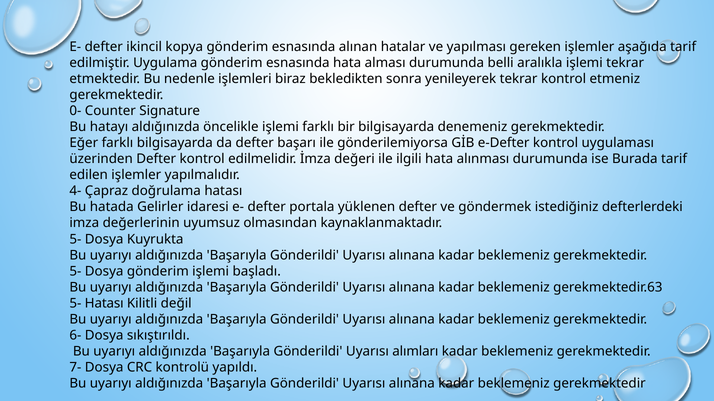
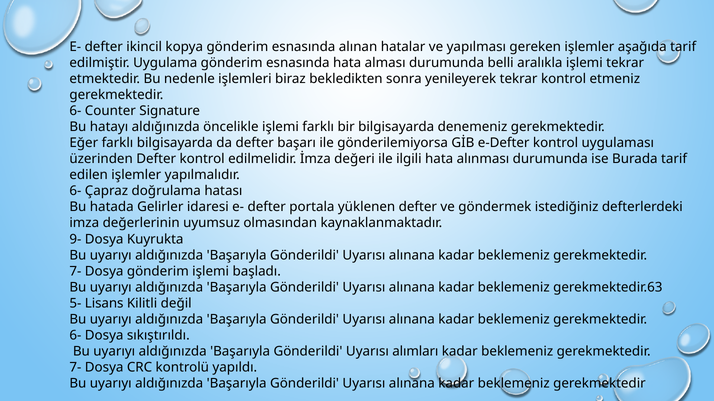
0- at (75, 111): 0- -> 6-
4- at (75, 191): 4- -> 6-
5- at (75, 239): 5- -> 9-
5- at (75, 272): 5- -> 7-
5- Hatası: Hatası -> Lisans
